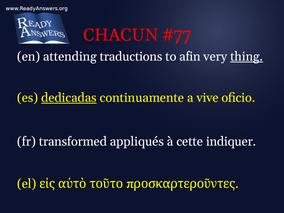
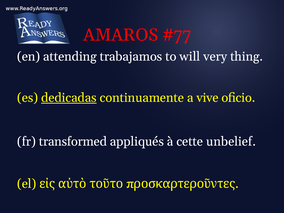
CHACUN: CHACUN -> AMAROS
traductions: traductions -> trabajamos
afin: afin -> will
thing underline: present -> none
indiquer: indiquer -> unbelief
